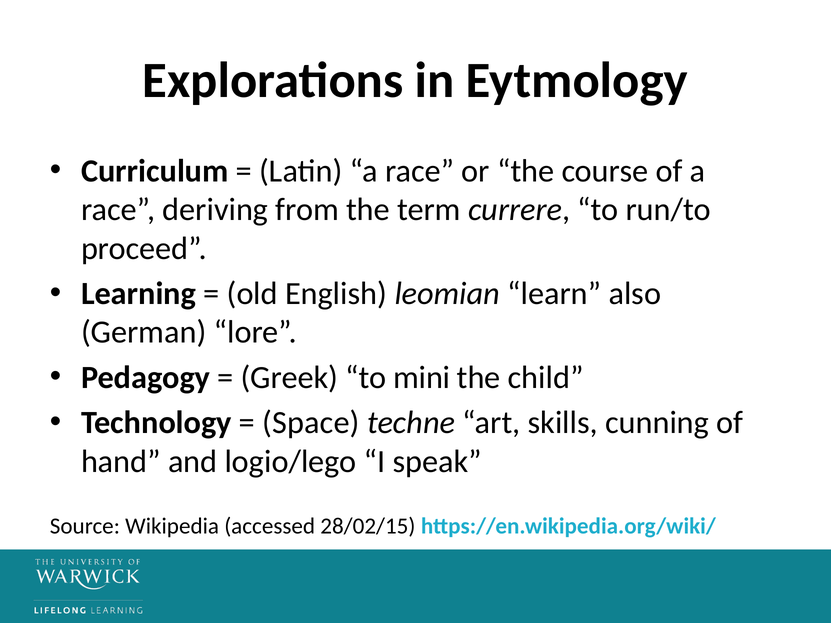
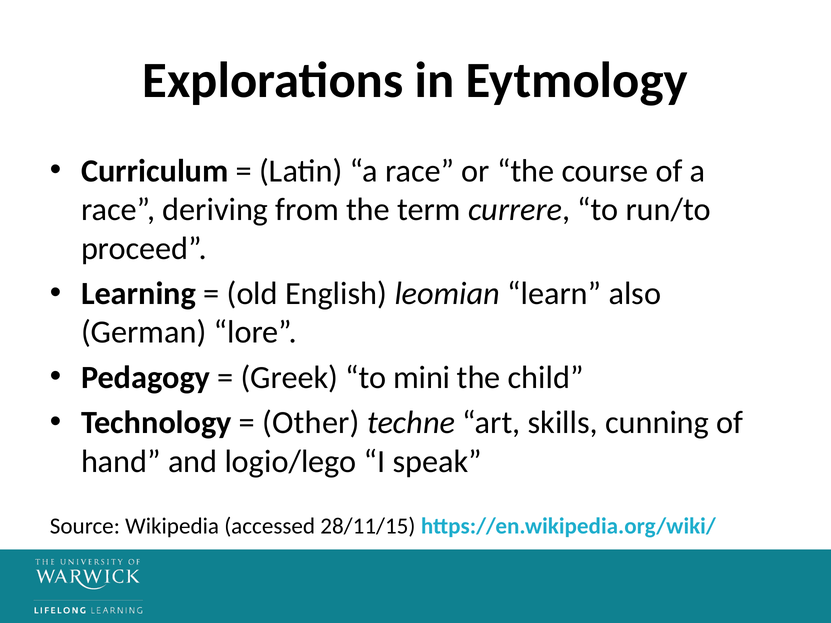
Space: Space -> Other
28/02/15: 28/02/15 -> 28/11/15
